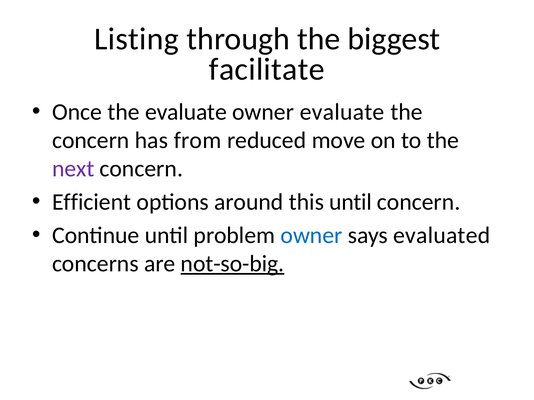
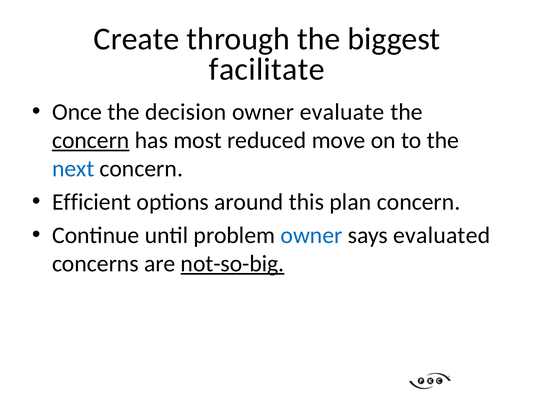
Listing: Listing -> Create
the evaluate: evaluate -> decision
concern at (91, 141) underline: none -> present
from: from -> most
next colour: purple -> blue
this until: until -> plan
